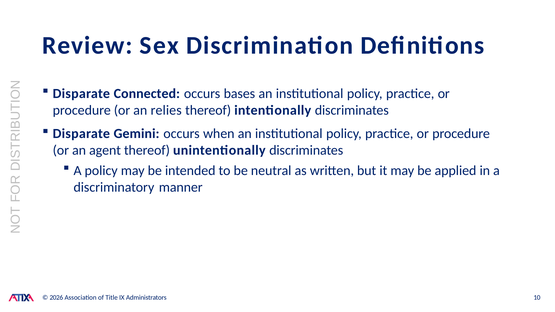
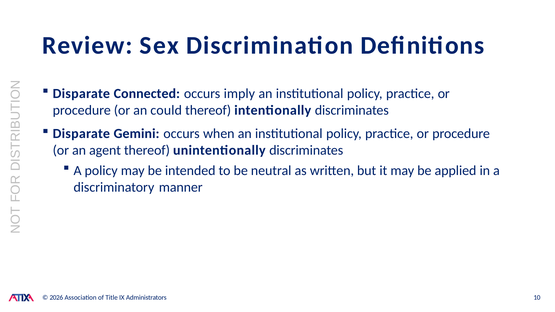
bases: bases -> imply
relies: relies -> could
